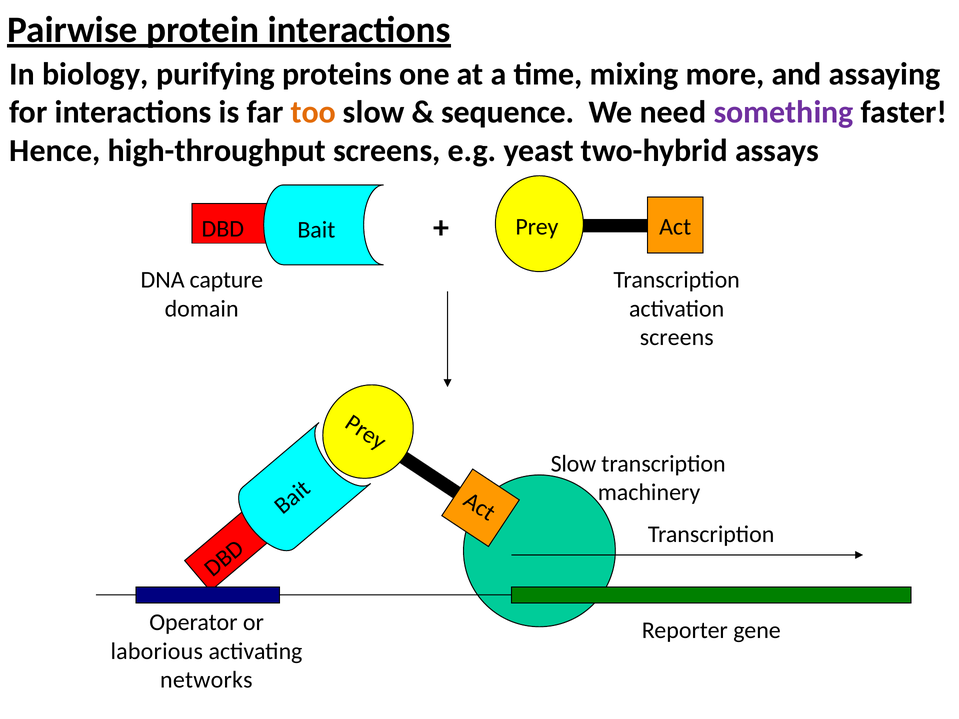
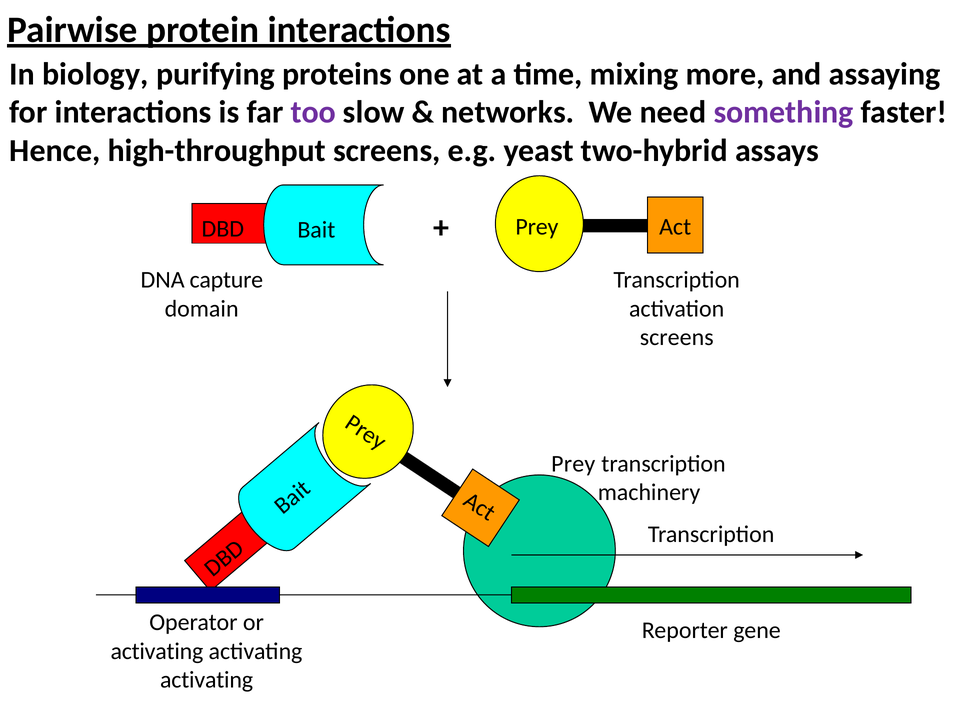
too colour: orange -> purple
sequence: sequence -> networks
Slow at (573, 464): Slow -> Prey
laborious at (157, 651): laborious -> activating
networks at (206, 680): networks -> activating
